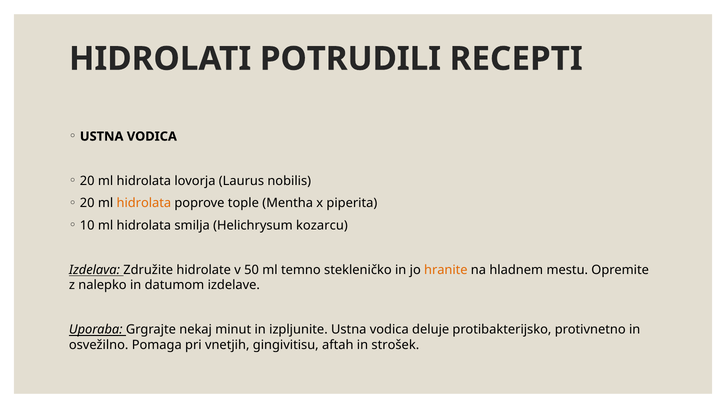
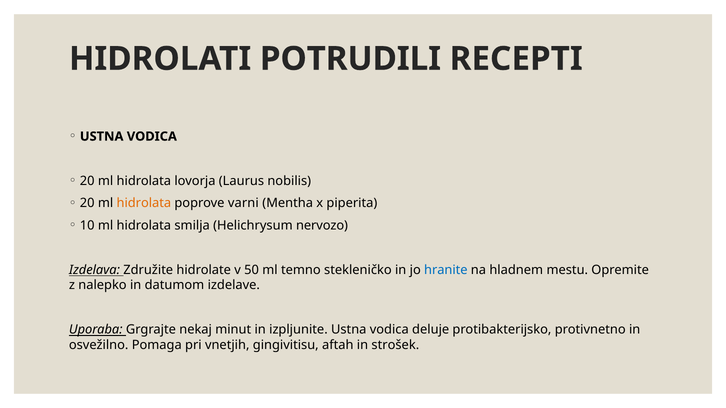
tople: tople -> varni
kozarcu: kozarcu -> nervozo
hranite colour: orange -> blue
